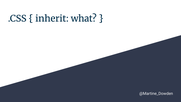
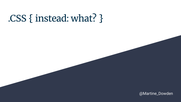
inherit: inherit -> instead
